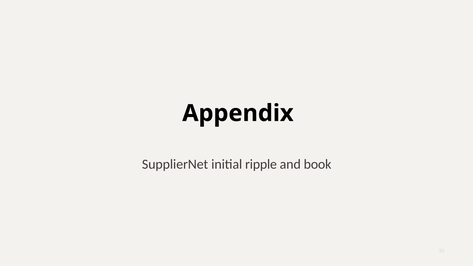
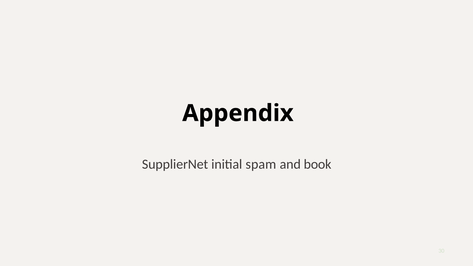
ripple: ripple -> spam
